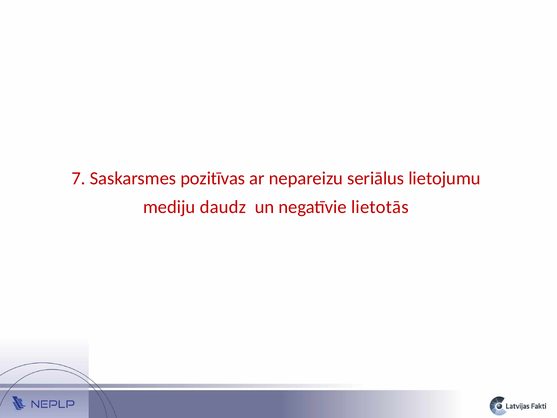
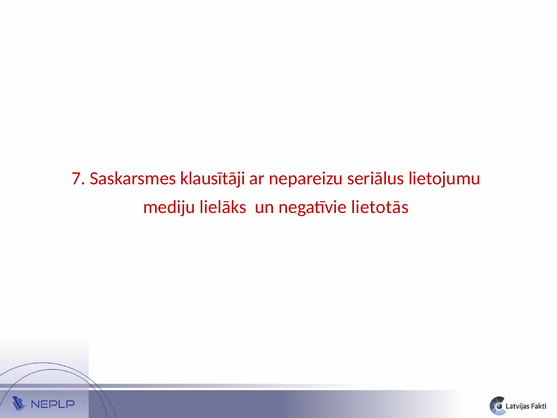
pozitīvas: pozitīvas -> klausītāji
daudz: daudz -> lielāks
